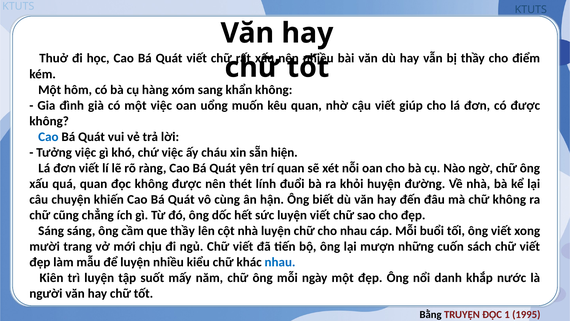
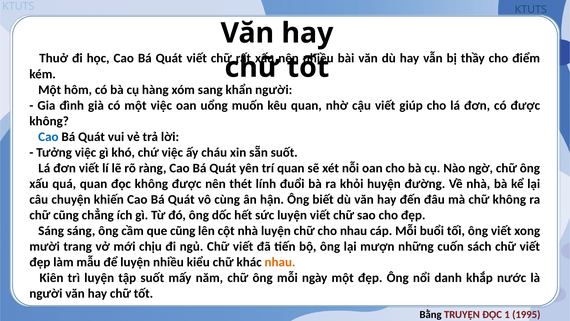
không at (274, 90): không -> người
sẵn hiện: hiện -> suốt
que thầy: thầy -> cũng
nhau at (280, 262) colour: blue -> orange
